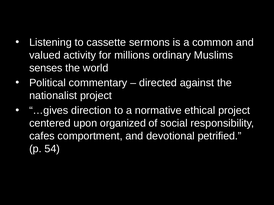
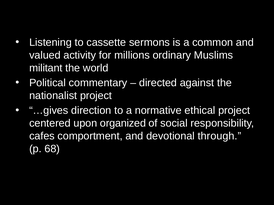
senses: senses -> militant
petrified: petrified -> through
54: 54 -> 68
